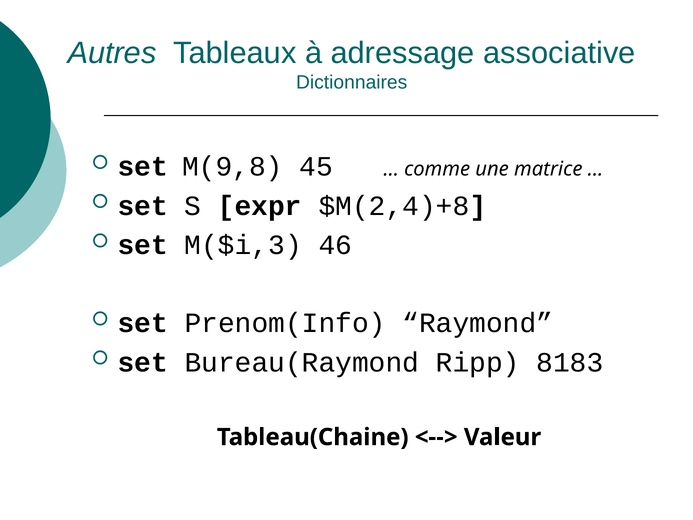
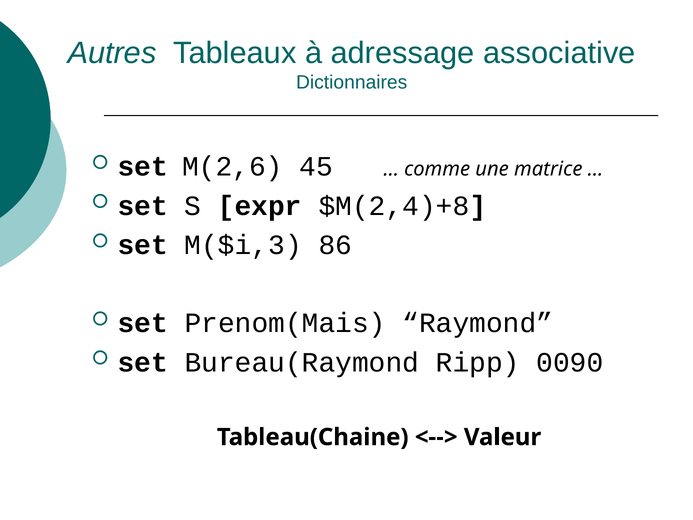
M(9,8: M(9,8 -> M(2,6
46: 46 -> 86
Prenom(Info: Prenom(Info -> Prenom(Mais
8183: 8183 -> 0090
